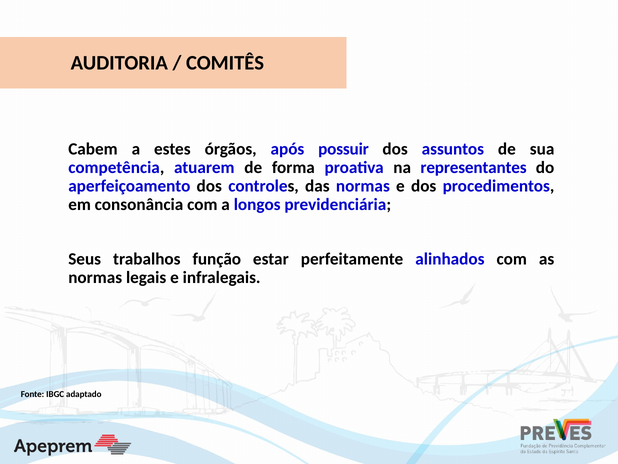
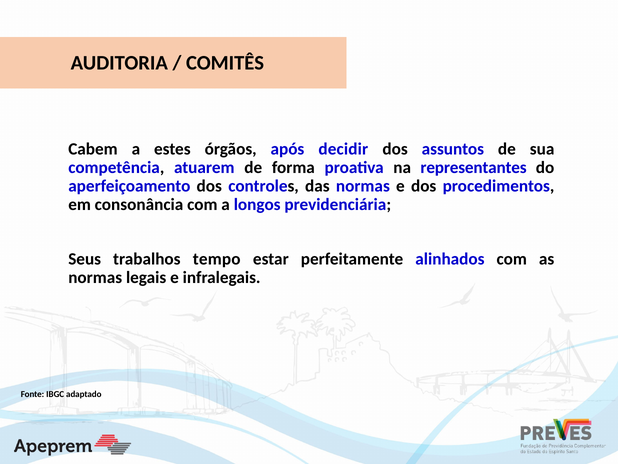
possuir: possuir -> decidir
função: função -> tempo
